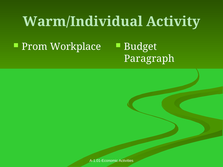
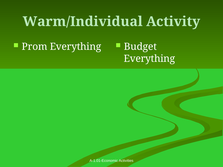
Prom Workplace: Workplace -> Everything
Paragraph at (149, 59): Paragraph -> Everything
